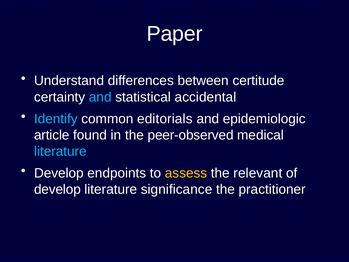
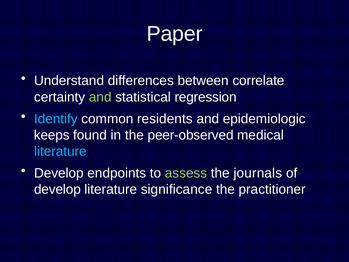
certitude: certitude -> correlate
and at (100, 97) colour: light blue -> light green
accidental: accidental -> regression
editorials: editorials -> residents
article: article -> keeps
assess colour: yellow -> light green
relevant: relevant -> journals
